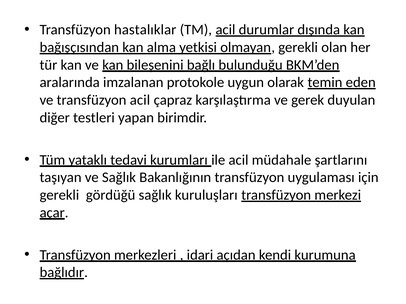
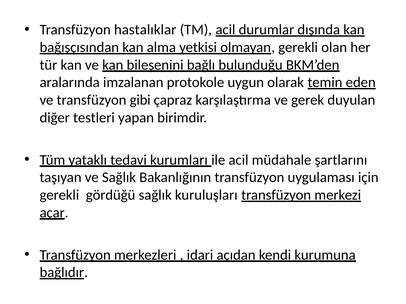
transfüzyon acil: acil -> gibi
